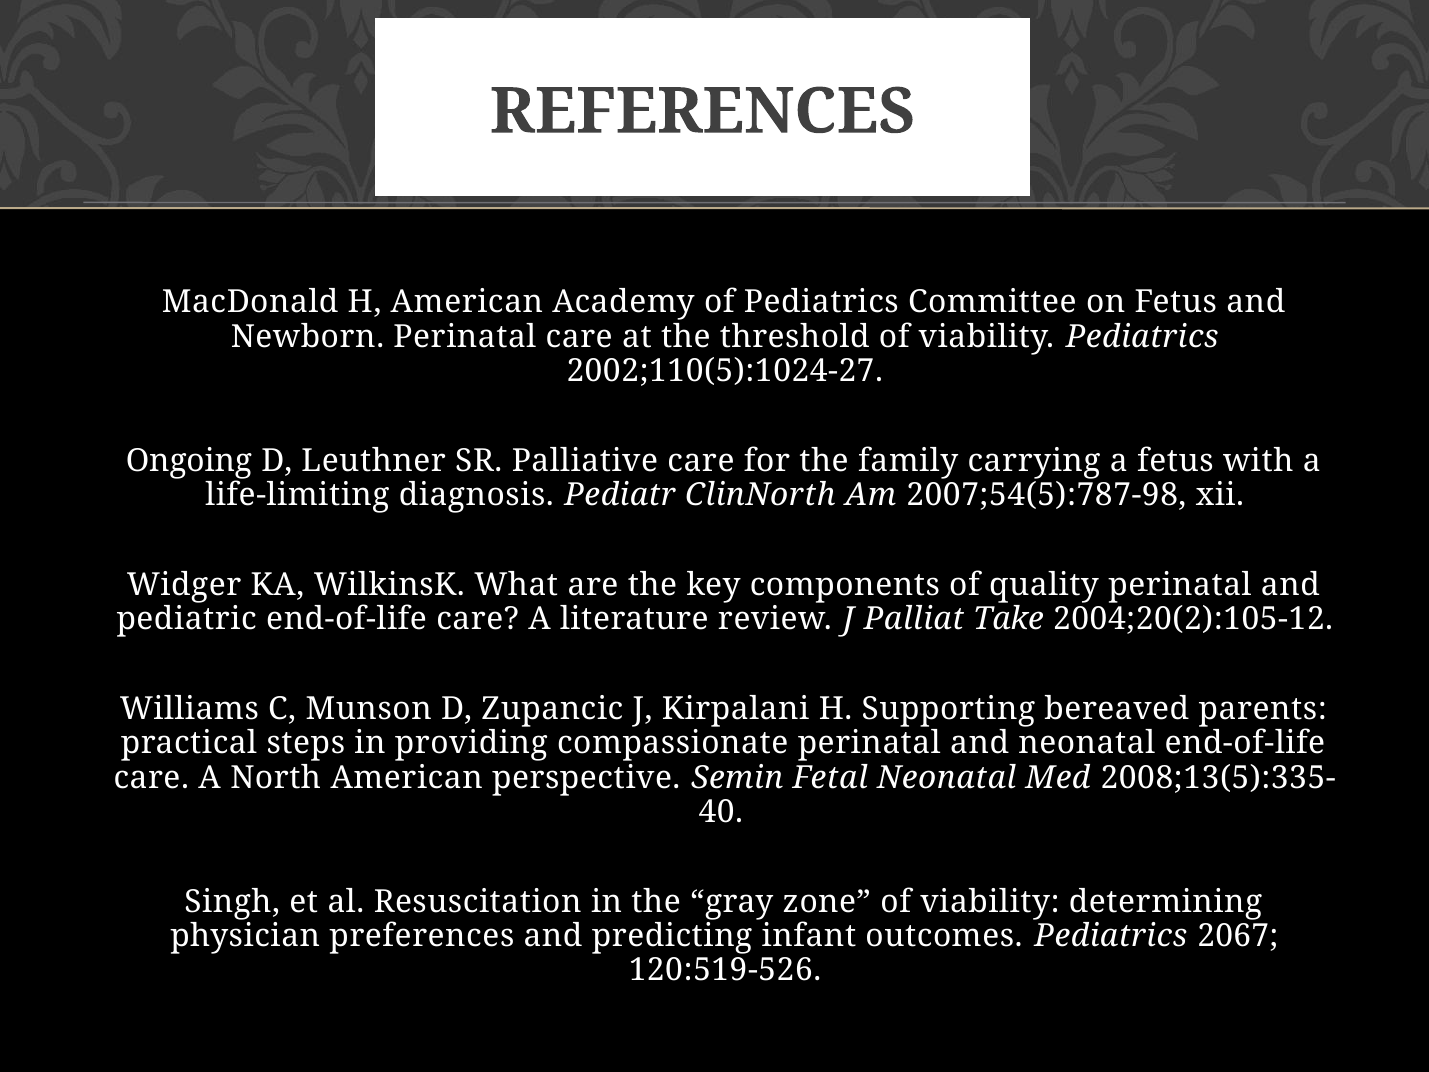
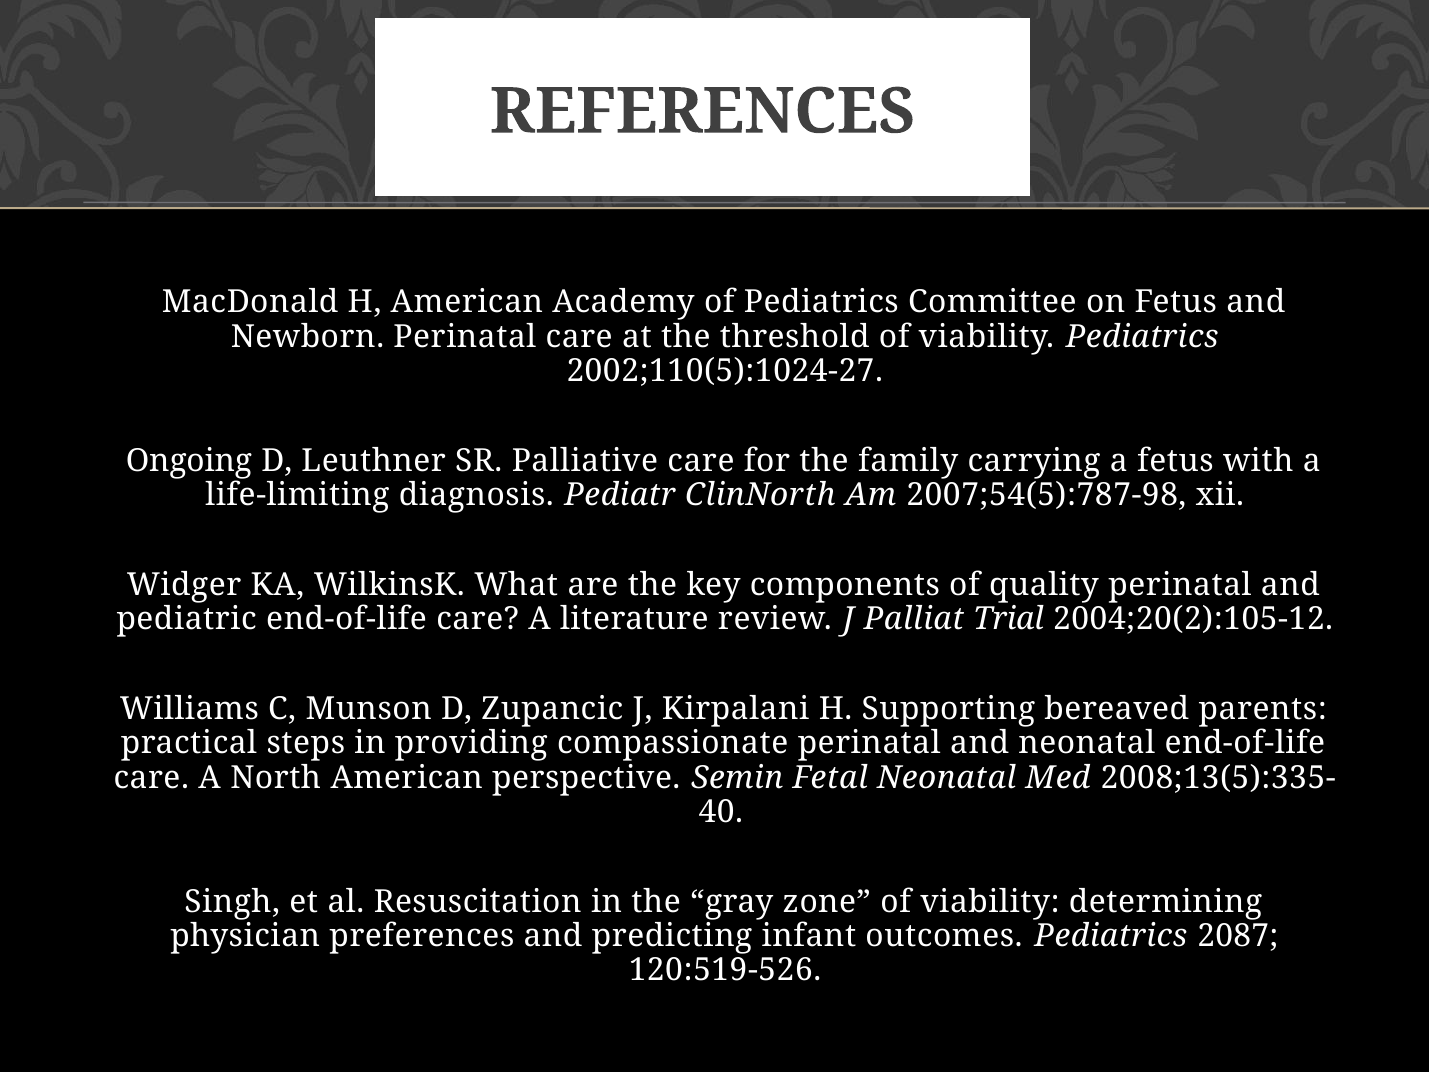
Take: Take -> Trial
2067: 2067 -> 2087
